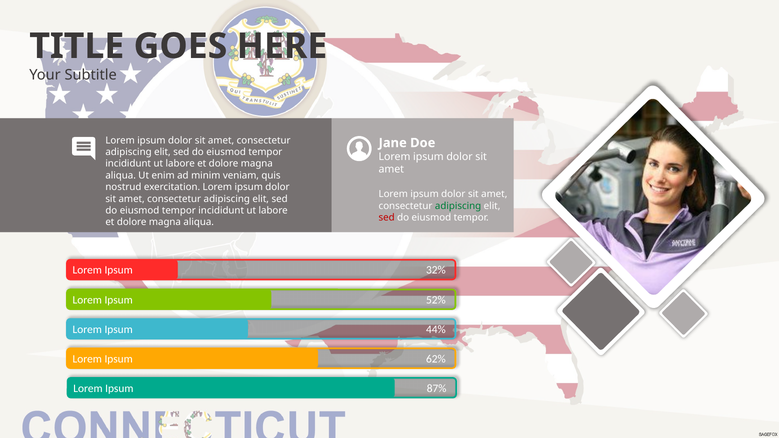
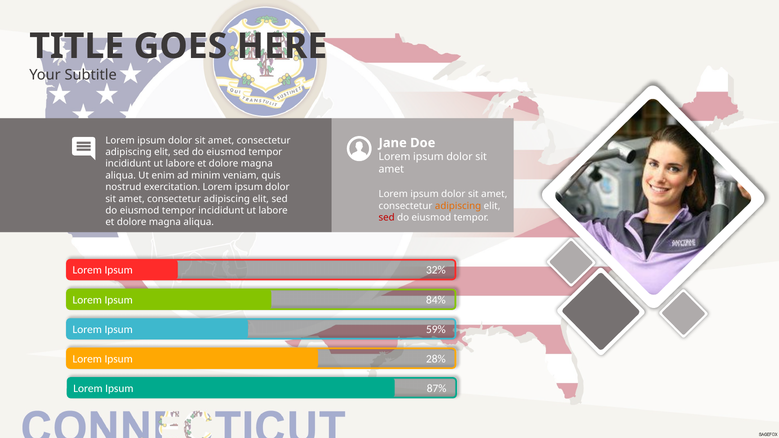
adipiscing at (458, 206) colour: green -> orange
52%: 52% -> 84%
44%: 44% -> 59%
62%: 62% -> 28%
